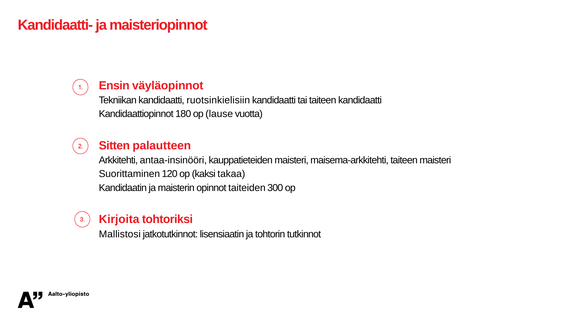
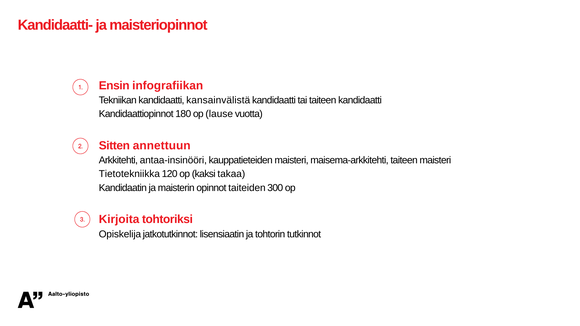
väyläopinnot: väyläopinnot -> infografiikan
ruotsinkielisiin: ruotsinkielisiin -> kansainvälistä
palautteen: palautteen -> annettuun
Suorittaminen: Suorittaminen -> Tietotekniikka
Mallistosi: Mallistosi -> Opiskelija
